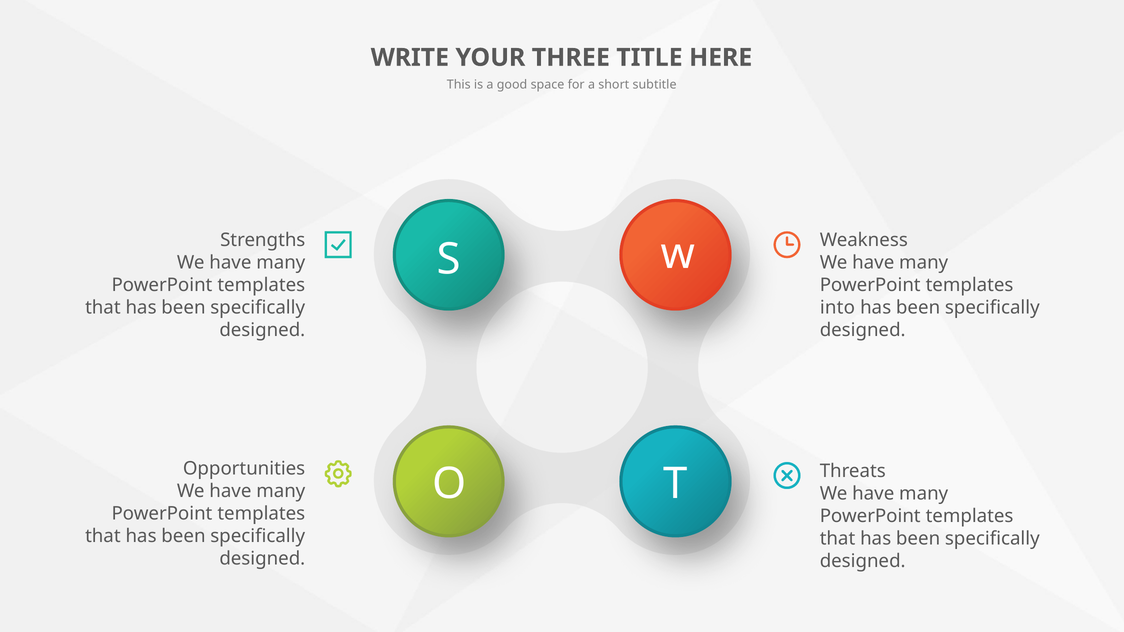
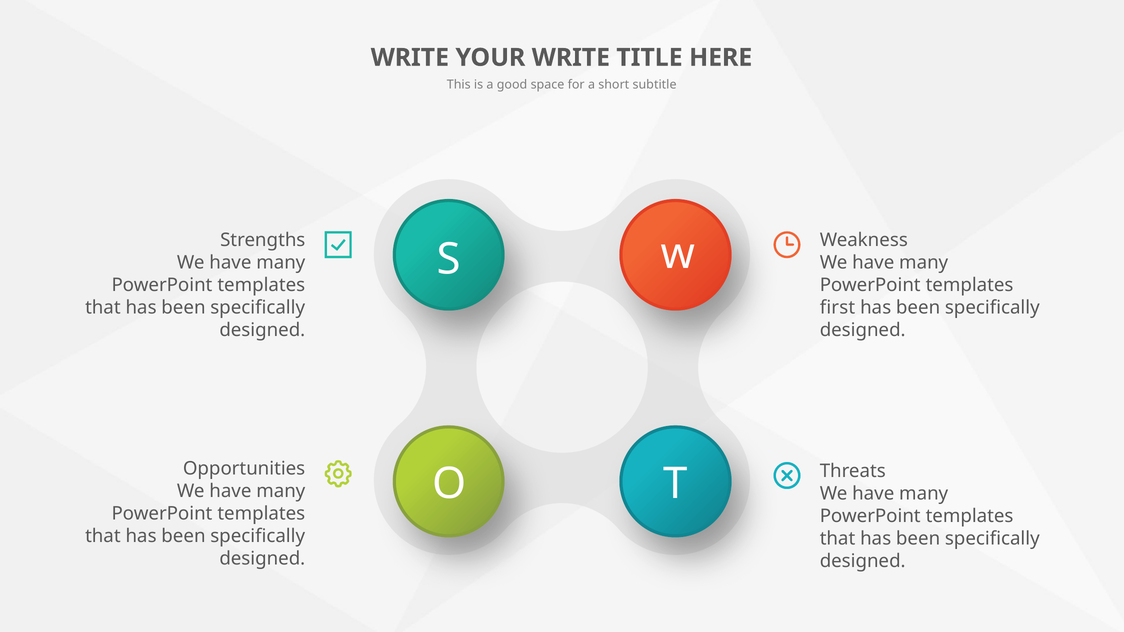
YOUR THREE: THREE -> WRITE
into: into -> first
